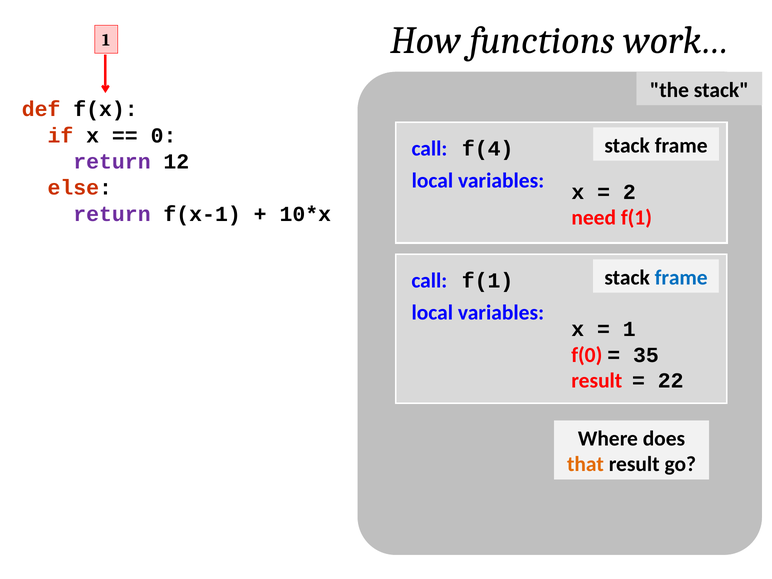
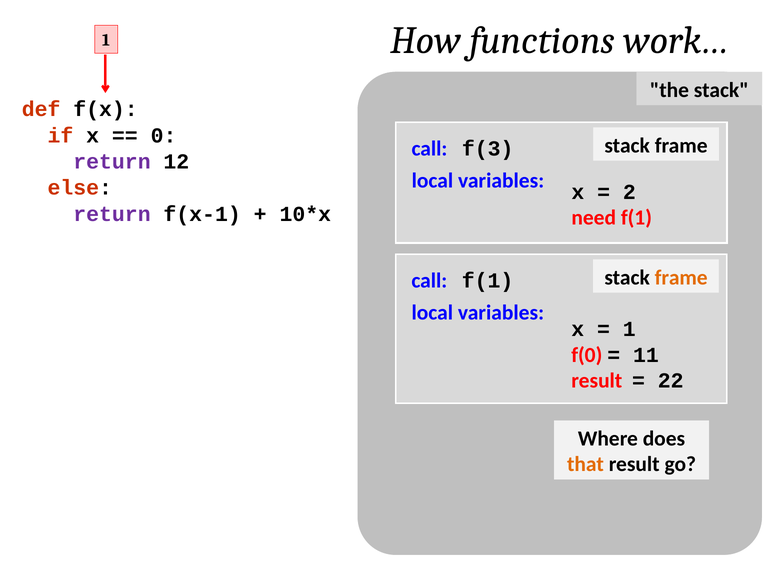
f(4: f(4 -> f(3
frame at (681, 277) colour: blue -> orange
35: 35 -> 11
